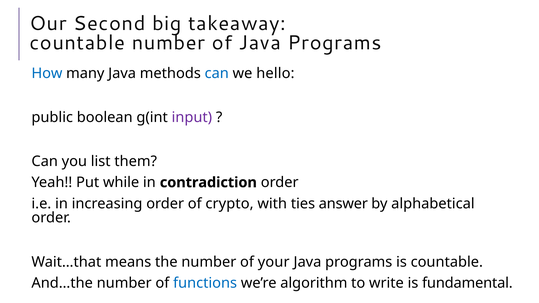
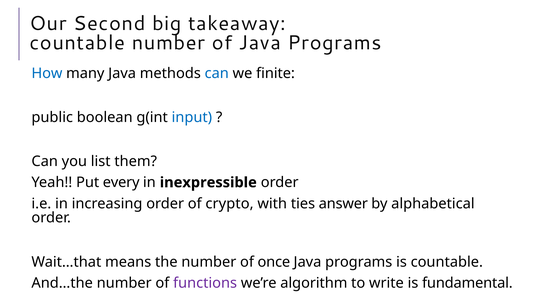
hello: hello -> finite
input colour: purple -> blue
while: while -> every
contradiction: contradiction -> inexpressible
your: your -> once
functions colour: blue -> purple
